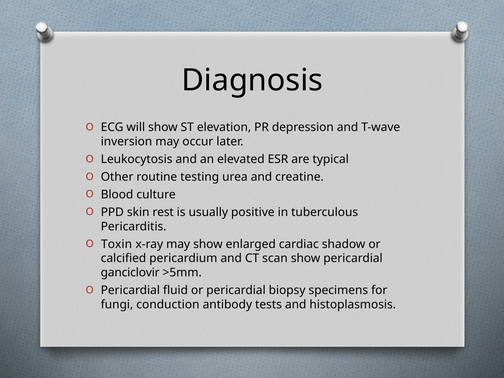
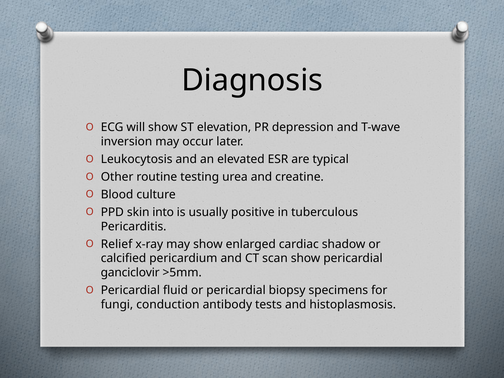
rest: rest -> into
Toxin: Toxin -> Relief
